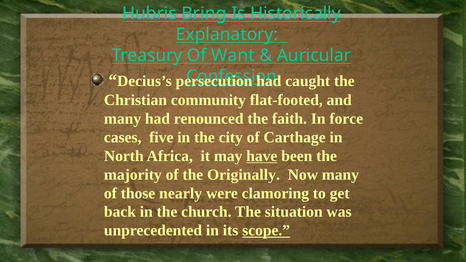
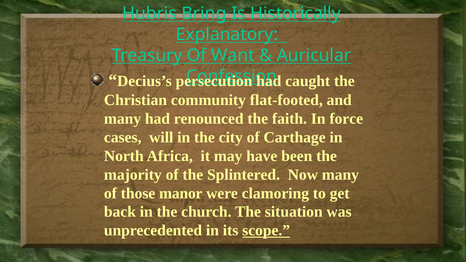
five: five -> will
have underline: present -> none
Originally: Originally -> Splintered
nearly: nearly -> manor
